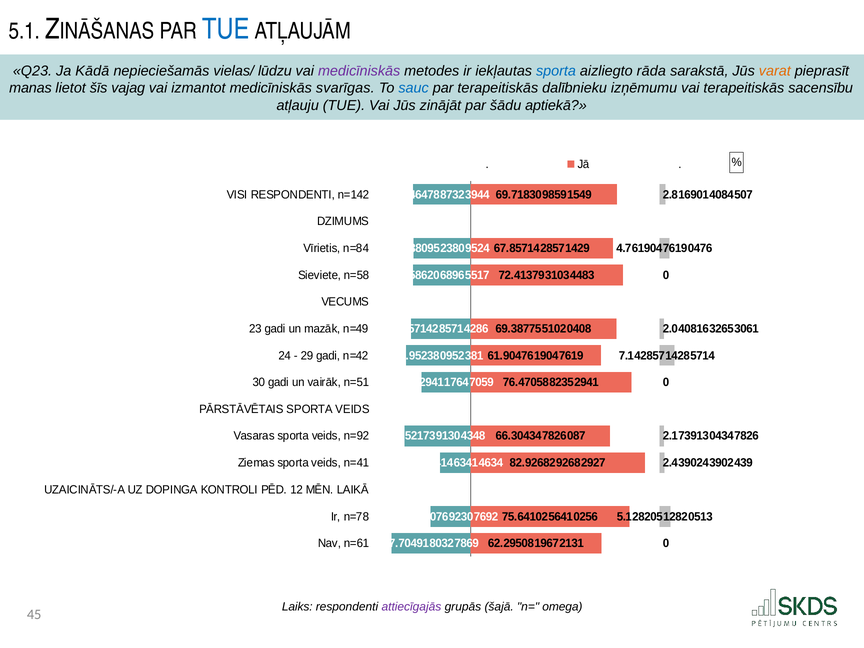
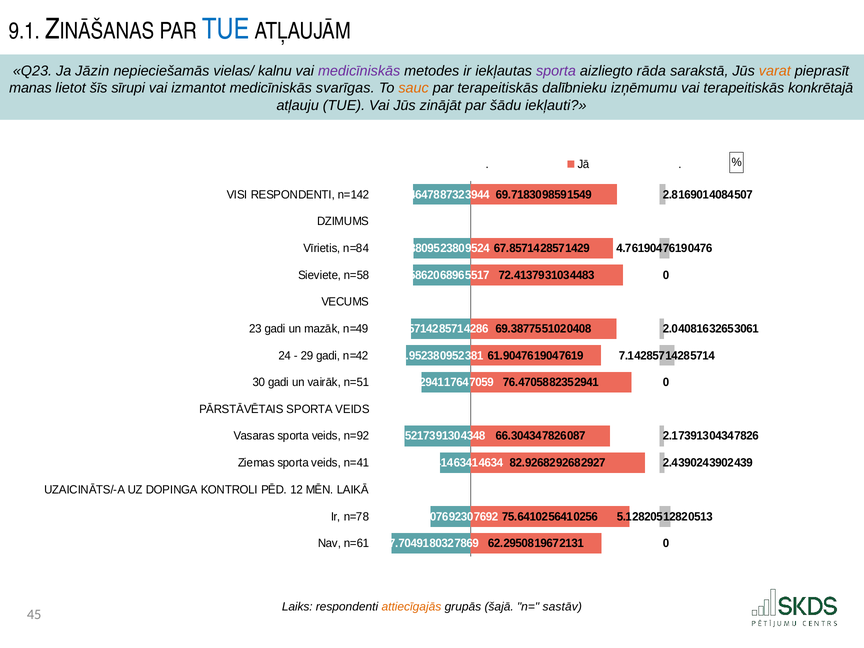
5.1: 5.1 -> 9.1
Kādā: Kādā -> Jāzin
lūdzu: lūdzu -> kalnu
sporta at (556, 71) colour: blue -> purple
vajag: vajag -> sīrupi
sauc colour: blue -> orange
sacensību: sacensību -> konkrētajā
aptiekā: aptiekā -> iekļauti
attiecīgajās colour: purple -> orange
omega: omega -> sastāv
